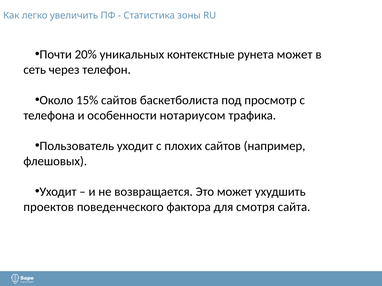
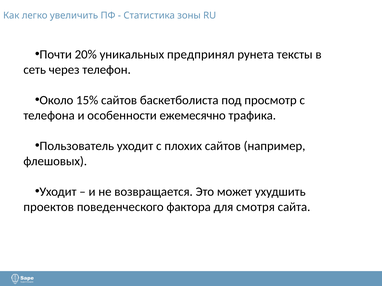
контекстные: контекстные -> предпринял
рунета может: может -> тексты
нотариусом: нотариусом -> ежемесячно
